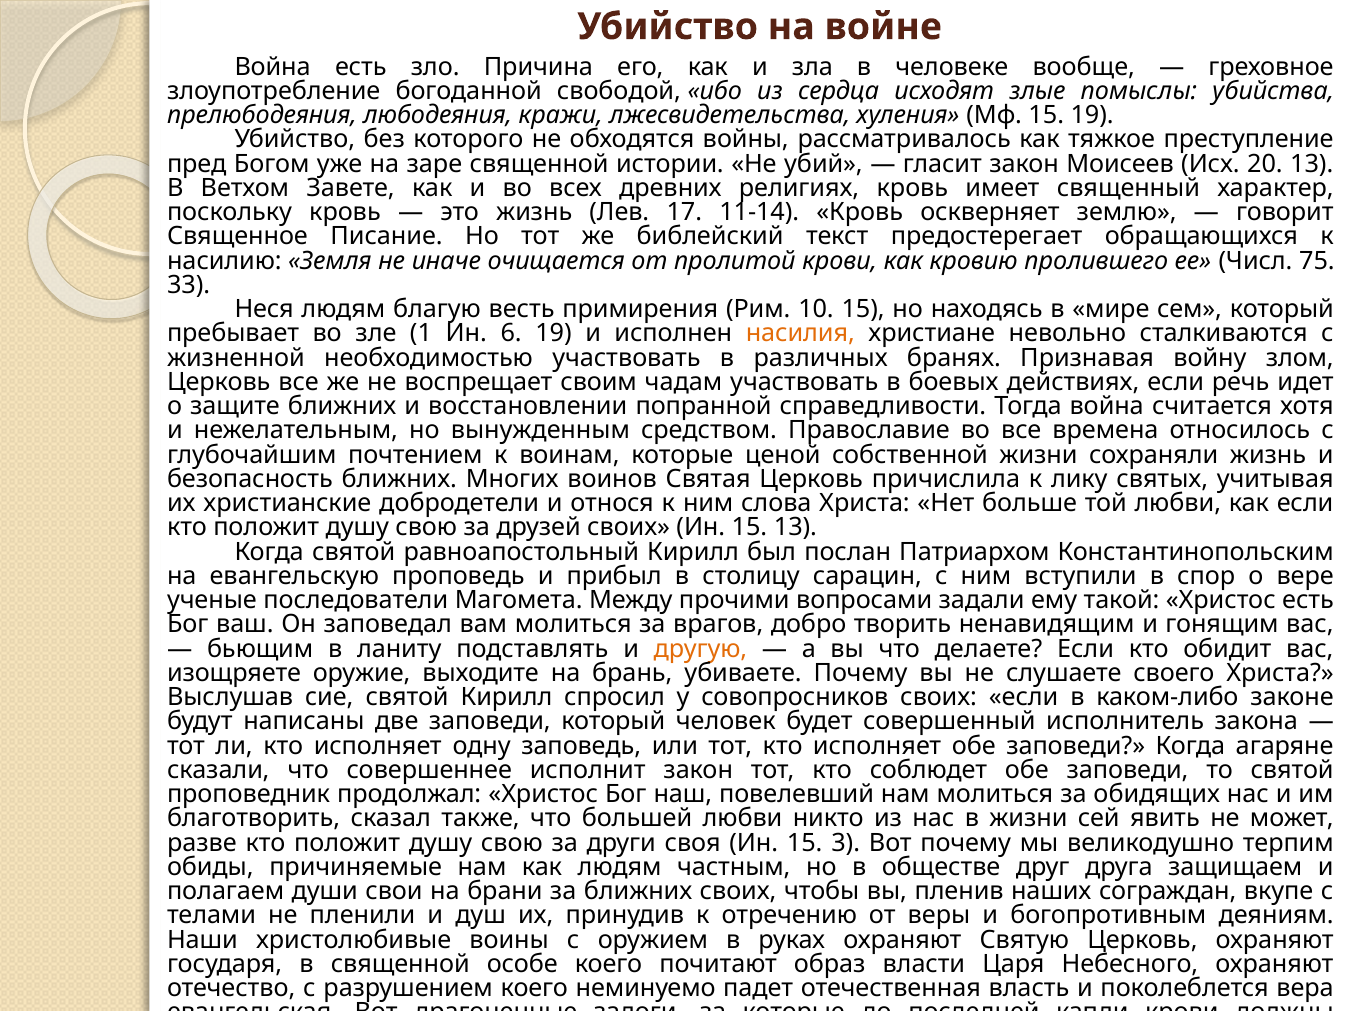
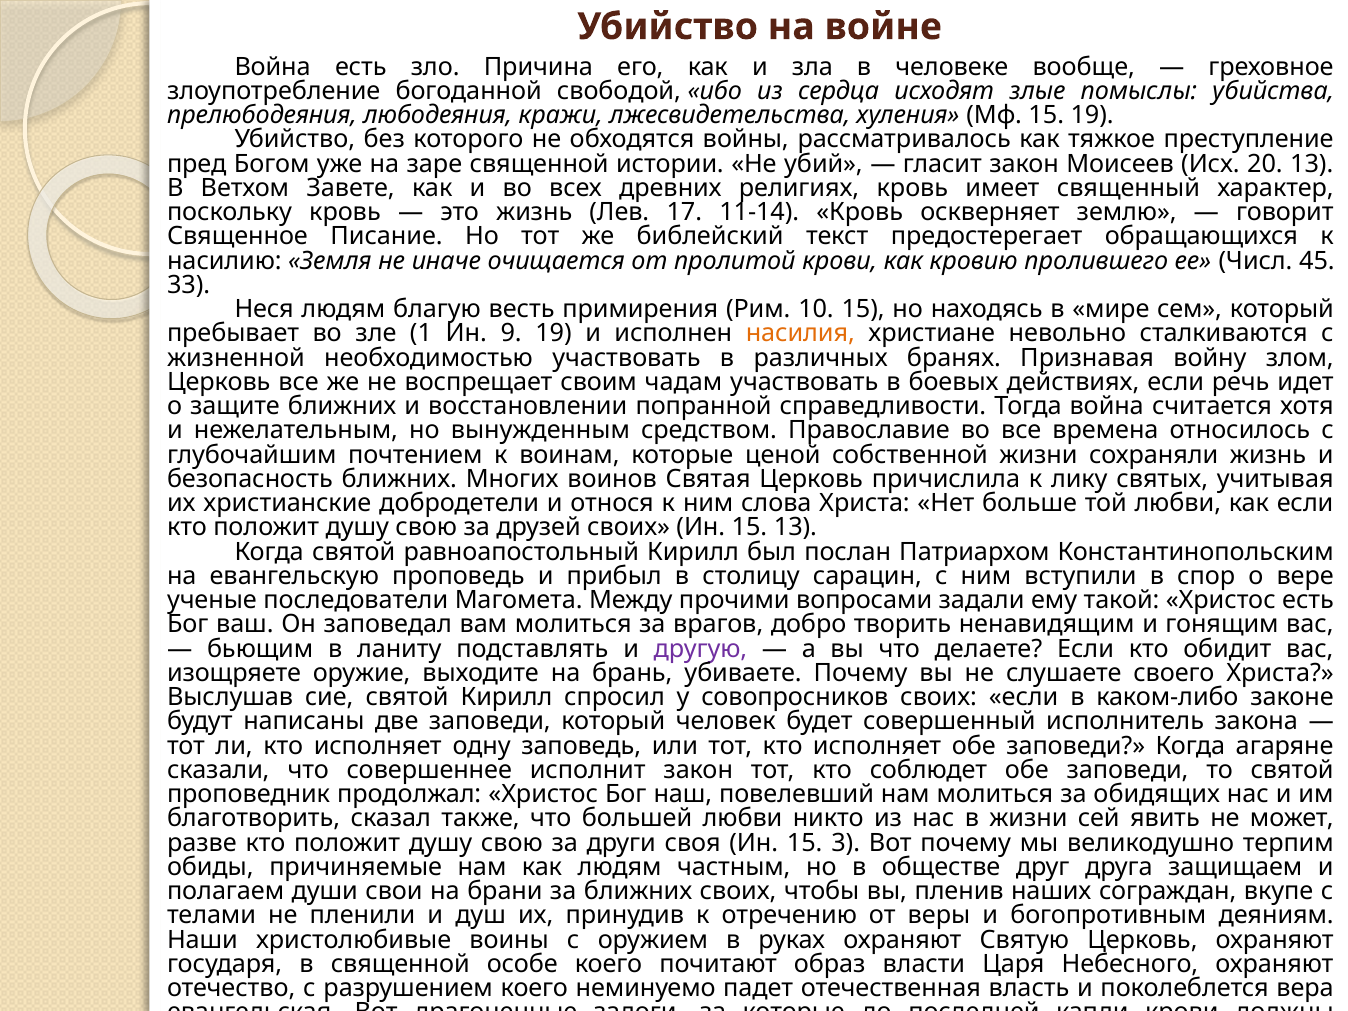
75: 75 -> 45
6: 6 -> 9
другую colour: orange -> purple
